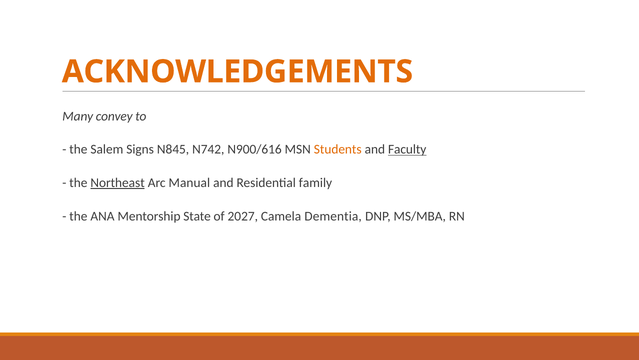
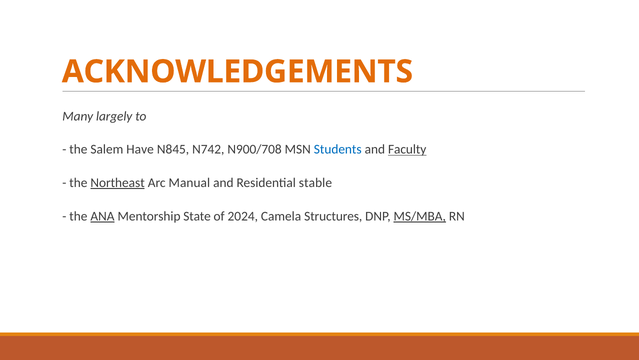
convey: convey -> largely
Signs: Signs -> Have
N900/616: N900/616 -> N900/708
Students colour: orange -> blue
family: family -> stable
ANA underline: none -> present
2027: 2027 -> 2024
Dementia: Dementia -> Structures
MS/MBA underline: none -> present
